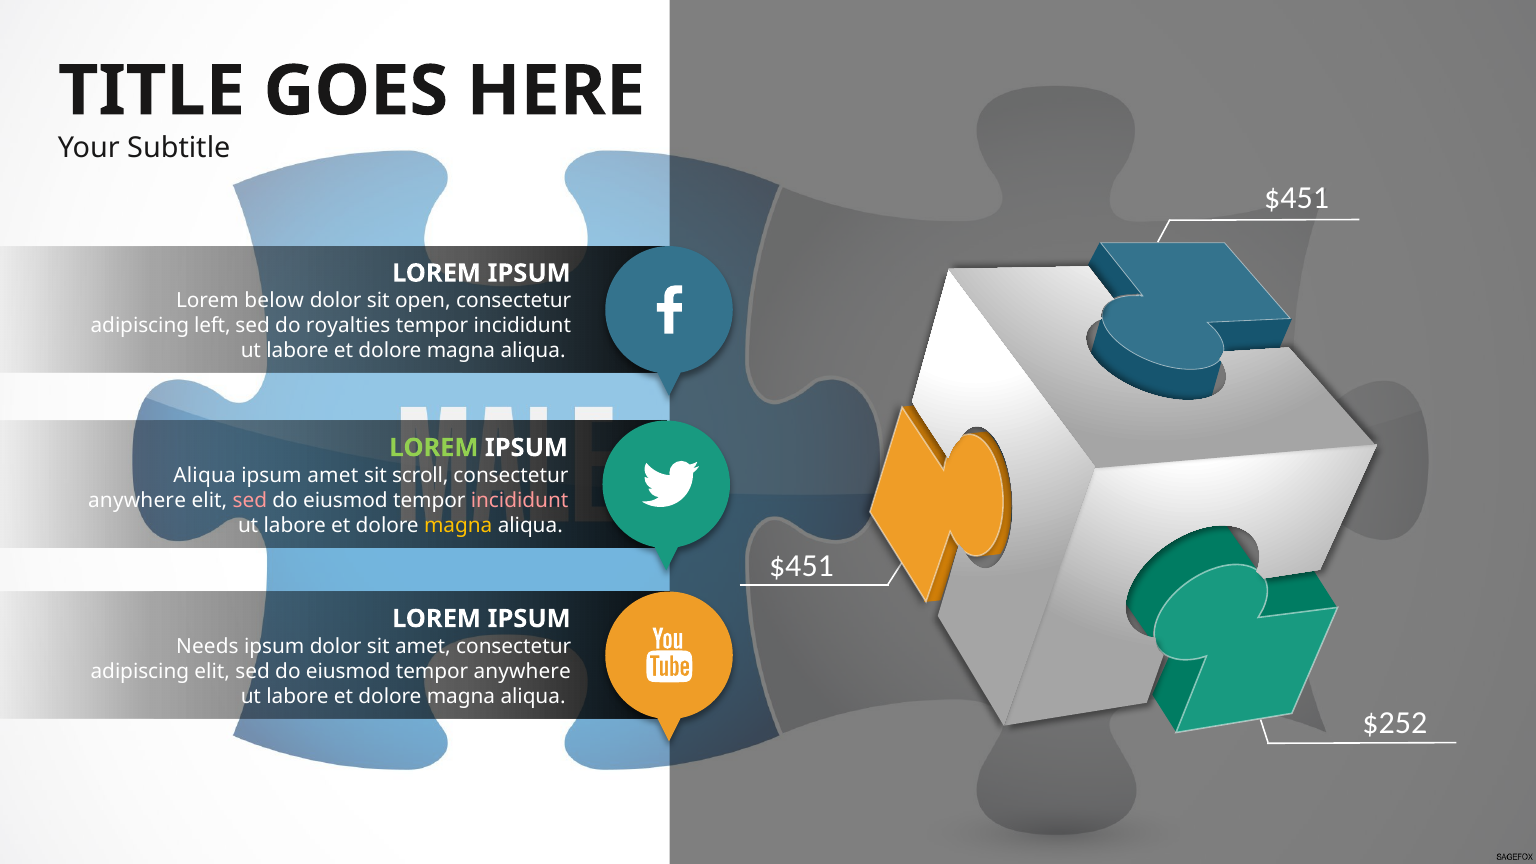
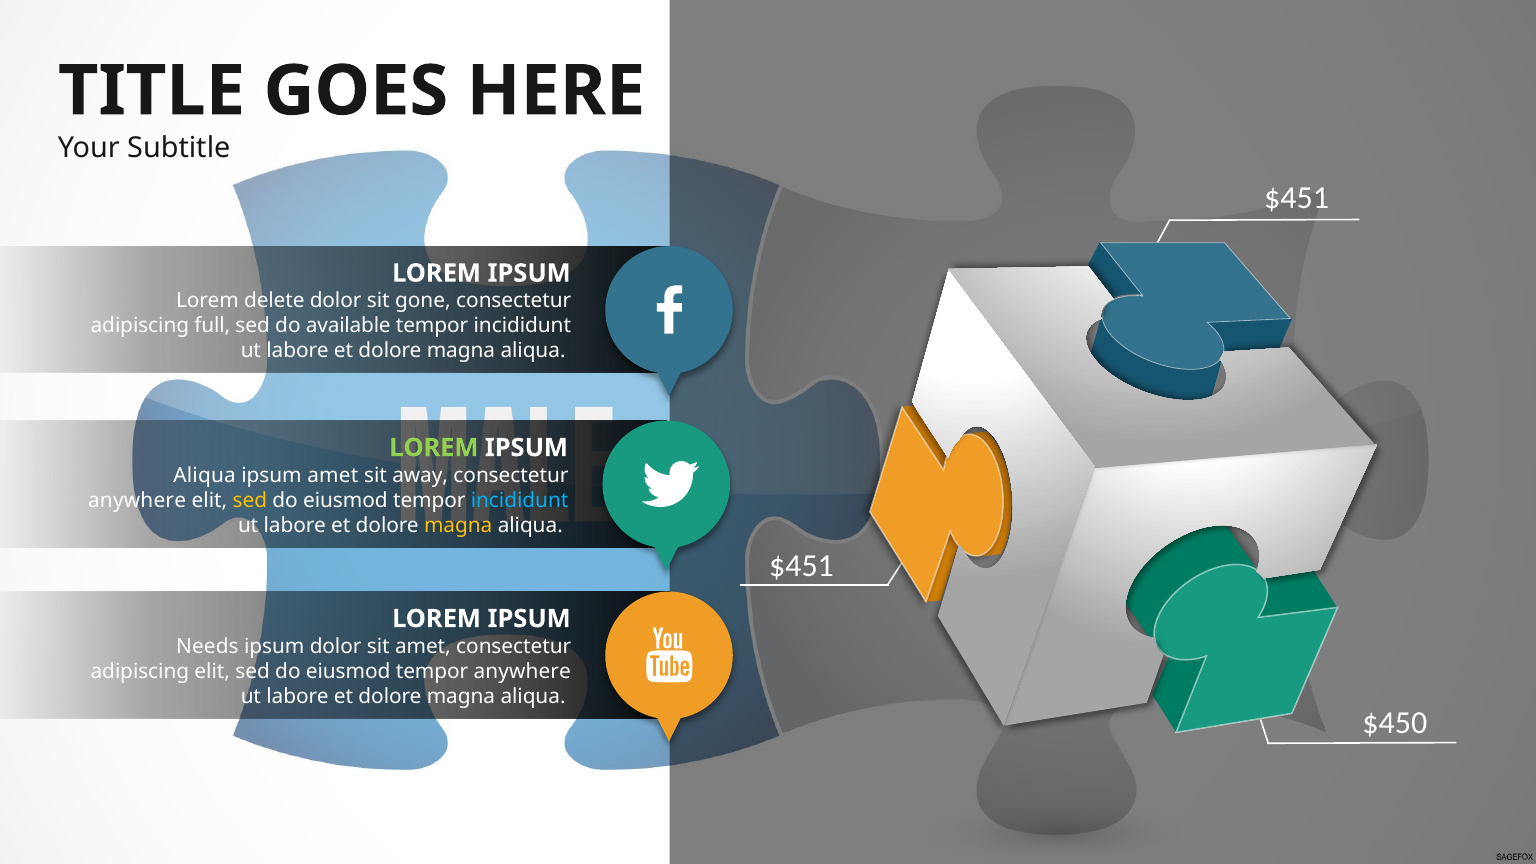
below: below -> delete
open: open -> gone
left: left -> full
royalties: royalties -> available
scroll: scroll -> away
sed at (250, 500) colour: pink -> yellow
incididunt at (520, 500) colour: pink -> light blue
$252: $252 -> $450
